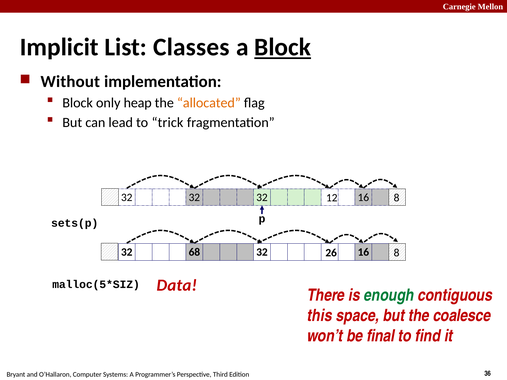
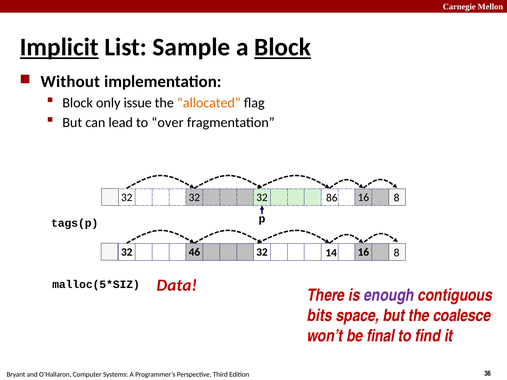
Implicit underline: none -> present
Classes: Classes -> Sample
heap: heap -> issue
trick: trick -> over
12: 12 -> 86
sets(p: sets(p -> tags(p
68: 68 -> 46
26: 26 -> 14
enough colour: green -> purple
this: this -> bits
